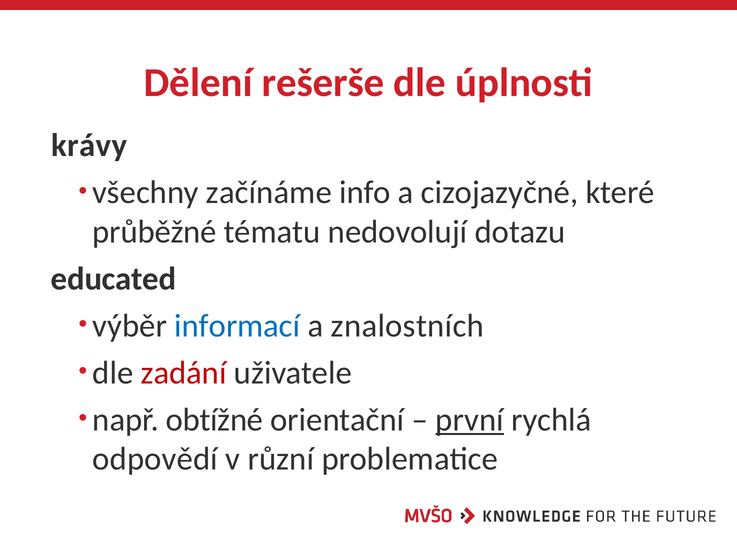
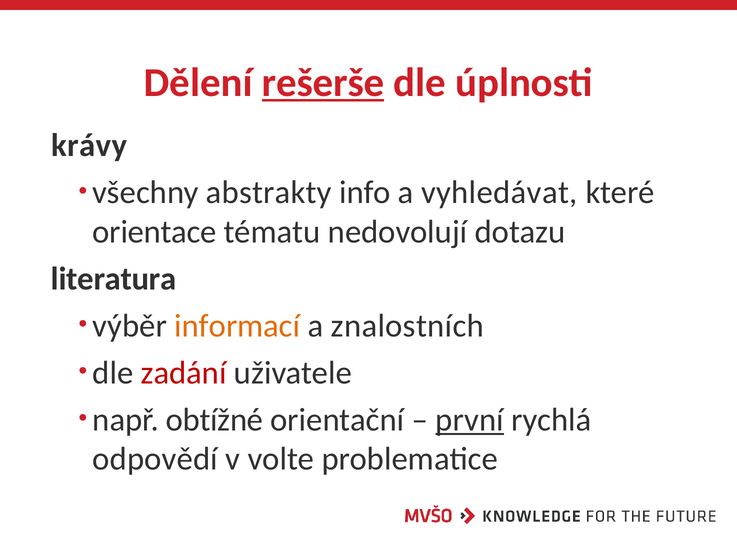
rešerše underline: none -> present
začínáme: začínáme -> abstrakty
cizojazyčné: cizojazyčné -> vyhledávat
průběžné: průběžné -> orientace
educated: educated -> literatura
informací colour: blue -> orange
různí: různí -> volte
